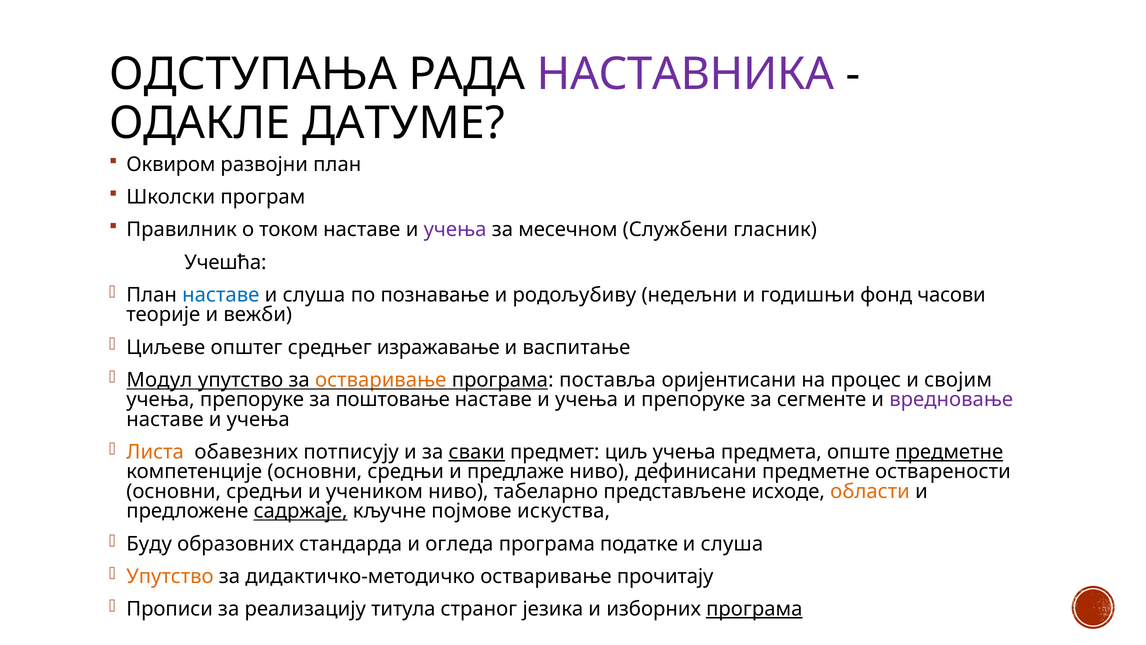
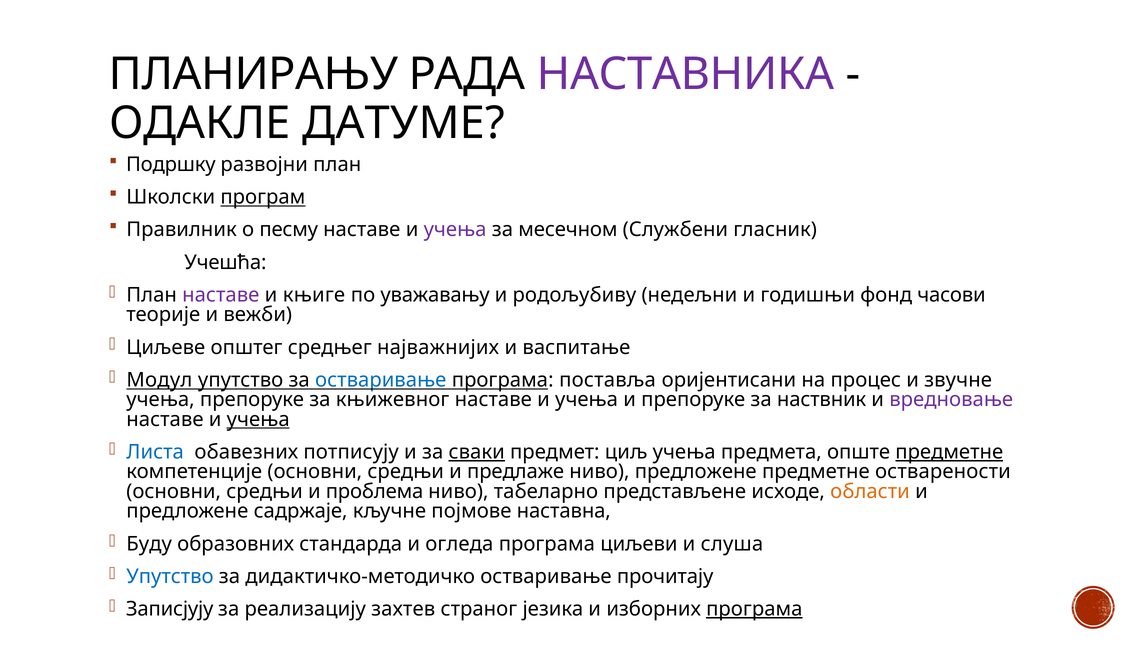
ОДСТУПАЊА: ОДСТУПАЊА -> ПЛАНИРАЊУ
Оквиром: Оквиром -> Подршку
програм underline: none -> present
током: током -> песму
наставе at (221, 295) colour: blue -> purple
слуша at (314, 295): слуша -> књиге
познавање: познавање -> уважавању
изражавање: изражавање -> најважнијих
остваривање at (381, 380) colour: orange -> blue
својим: својим -> звучне
поштовање: поштовање -> књижевног
сегменте: сегменте -> наствник
учења at (258, 419) underline: none -> present
Листа colour: orange -> blue
ниво дефинисани: дефинисани -> предложене
учеником: учеником -> проблема
садржаје underline: present -> none
искуства: искуства -> наставна
податке: податке -> циљеви
Упутство at (170, 576) colour: orange -> blue
Прописи: Прописи -> Записјују
титула: титула -> захтев
